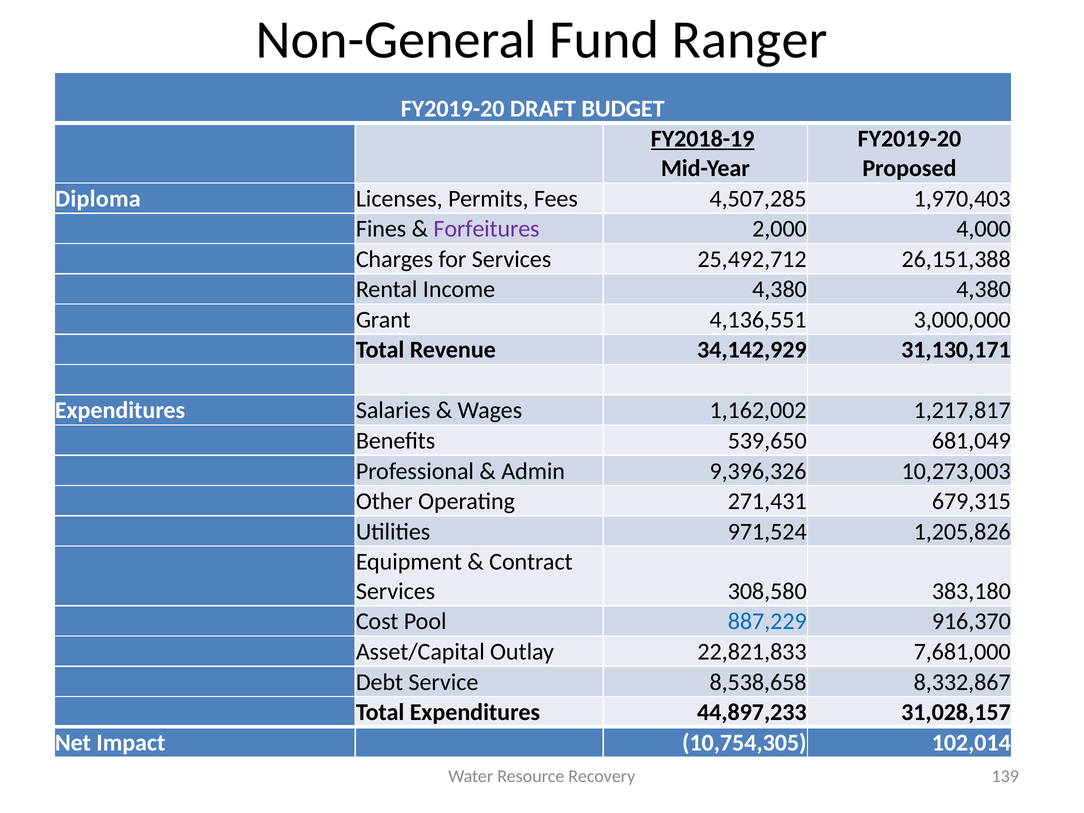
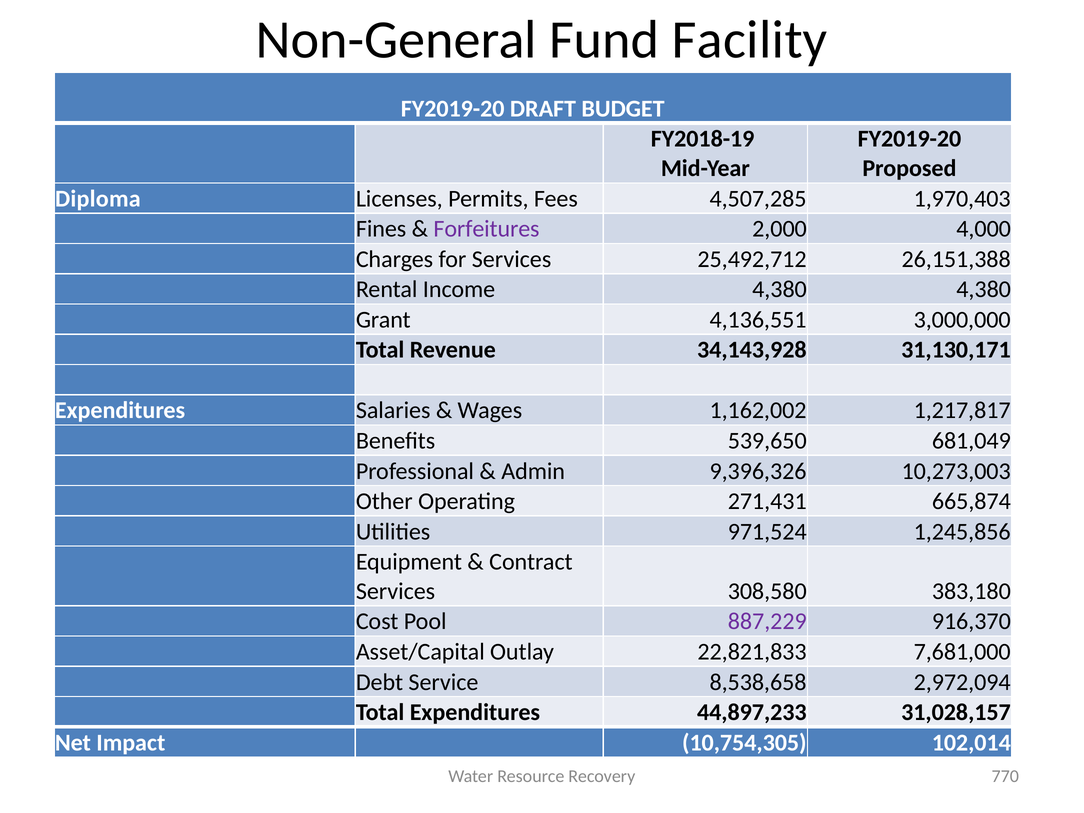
Ranger: Ranger -> Facility
FY2018-19 underline: present -> none
34,142,929: 34,142,929 -> 34,143,928
679,315: 679,315 -> 665,874
1,205,826: 1,205,826 -> 1,245,856
887,229 colour: blue -> purple
8,332,867: 8,332,867 -> 2,972,094
139: 139 -> 770
